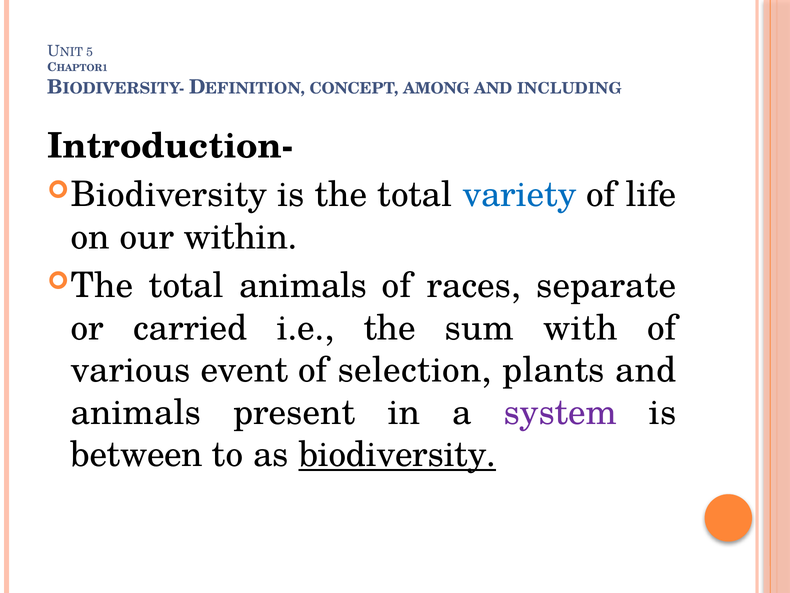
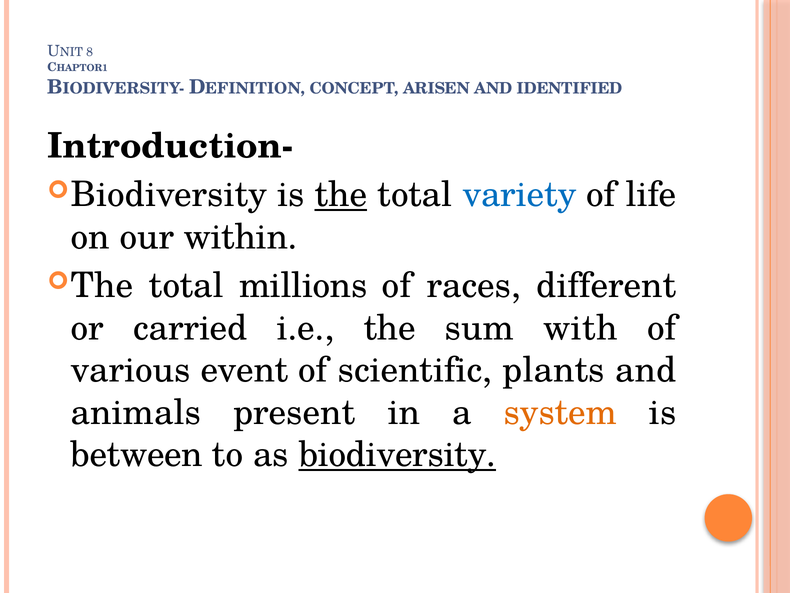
5: 5 -> 8
AMONG: AMONG -> ARISEN
INCLUDING: INCLUDING -> IDENTIFIED
the at (341, 195) underline: none -> present
total animals: animals -> millions
separate: separate -> different
selection: selection -> scientific
system colour: purple -> orange
